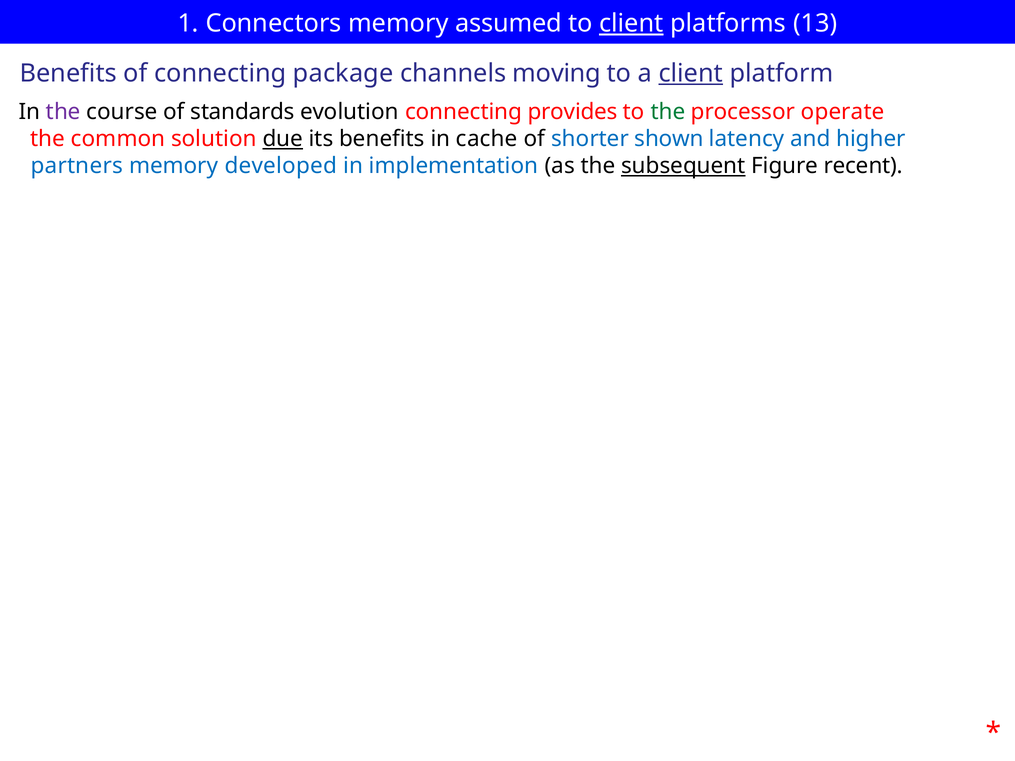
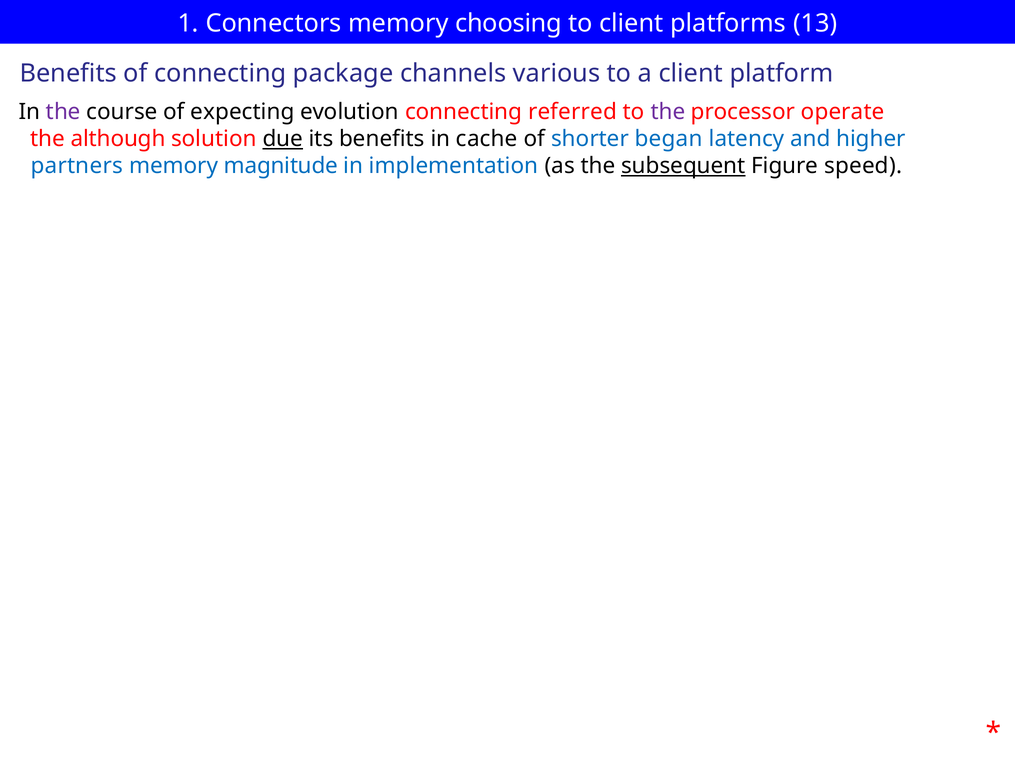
assumed: assumed -> choosing
client at (631, 24) underline: present -> none
moving: moving -> various
client at (691, 73) underline: present -> none
standards: standards -> expecting
provides: provides -> referred
the at (668, 112) colour: green -> purple
common: common -> although
shown: shown -> began
developed: developed -> magnitude
recent: recent -> speed
